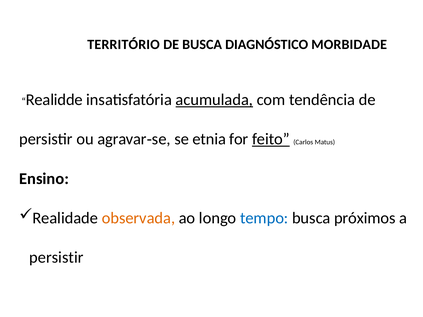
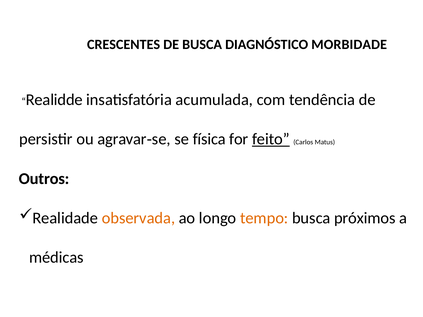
TERRITÓRIO: TERRITÓRIO -> CRESCENTES
acumulada underline: present -> none
etnia: etnia -> física
Ensino: Ensino -> Outros
tempo colour: blue -> orange
persistir at (56, 258): persistir -> médicas
